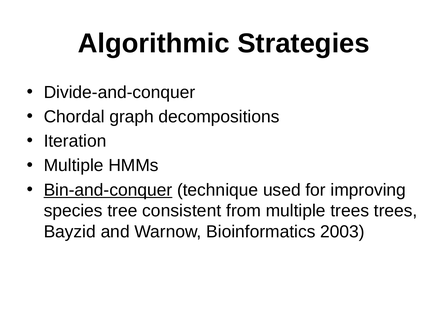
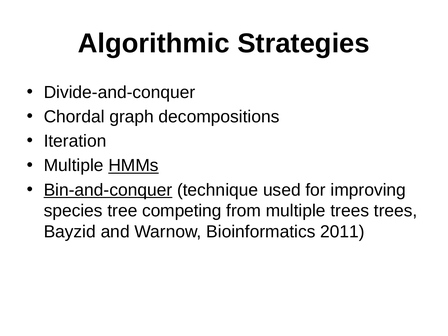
HMMs underline: none -> present
consistent: consistent -> competing
2003: 2003 -> 2011
